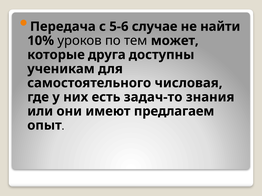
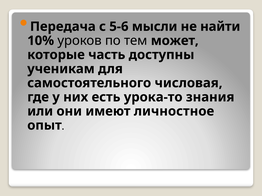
случае: случае -> мысли
друга: друга -> часть
задач-то: задач-то -> урока-то
предлагаем: предлагаем -> личностное
